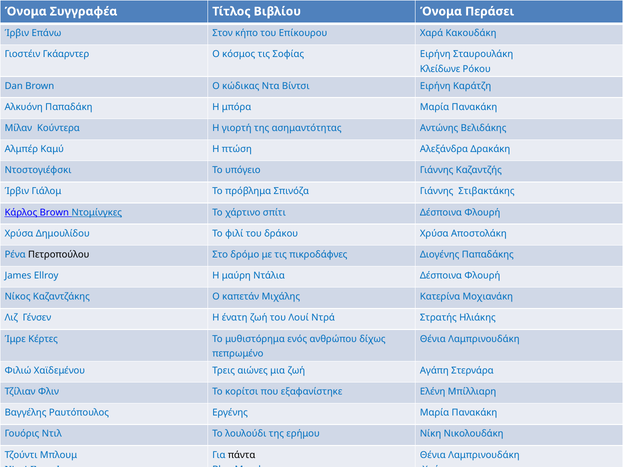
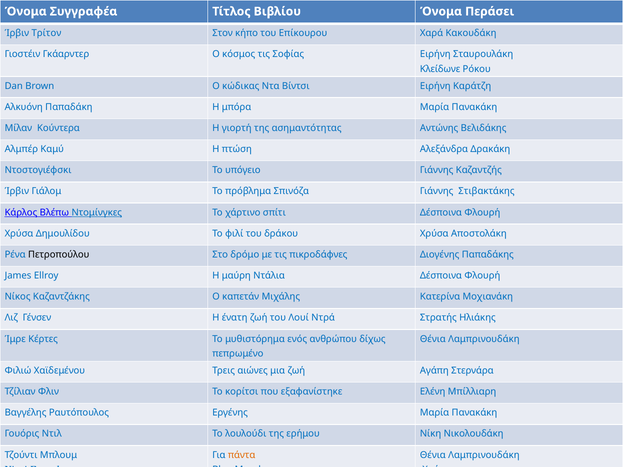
Επάνω: Επάνω -> Τρίτον
Κάρλος Brown: Brown -> Βλέπω
πάντα colour: black -> orange
